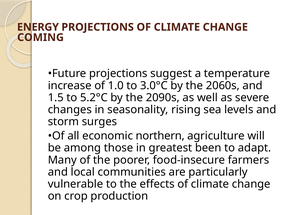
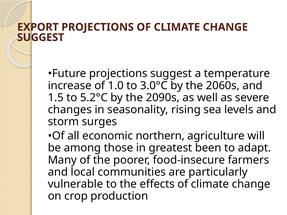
ENERGY: ENERGY -> EXPORT
COMING at (41, 37): COMING -> SUGGEST
